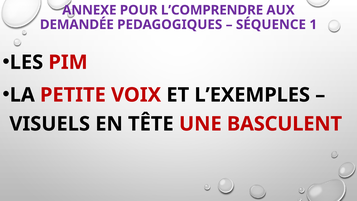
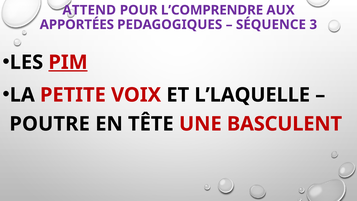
ANNEXE: ANNEXE -> ATTEND
DEMANDÉE: DEMANDÉE -> APPORTÉES
1: 1 -> 3
PIM underline: none -> present
L’EXEMPLES: L’EXEMPLES -> L’LAQUELLE
VISUELS: VISUELS -> POUTRE
